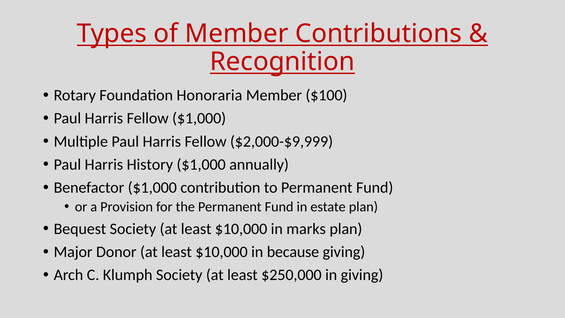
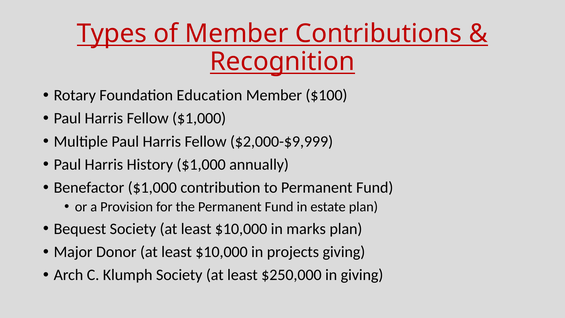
Honoraria: Honoraria -> Education
because: because -> projects
